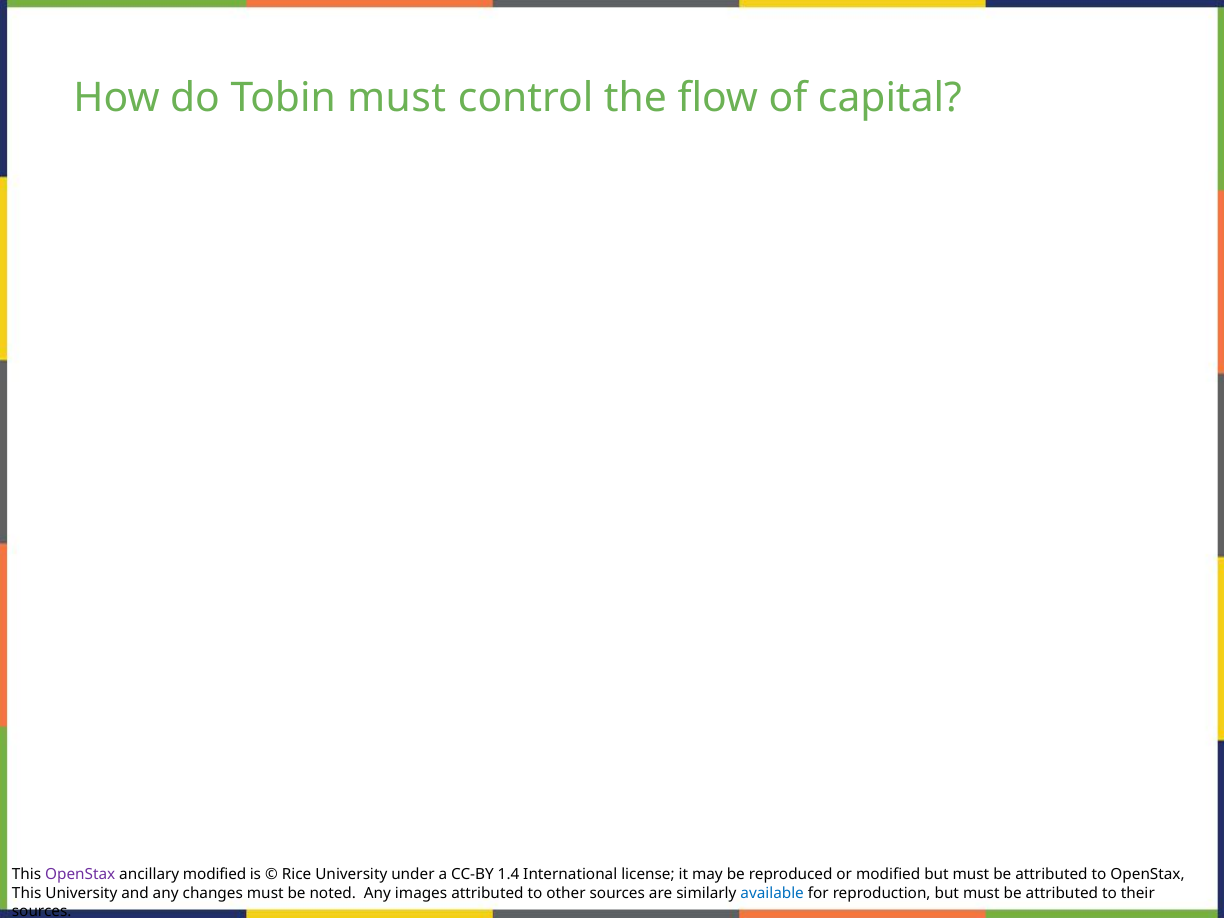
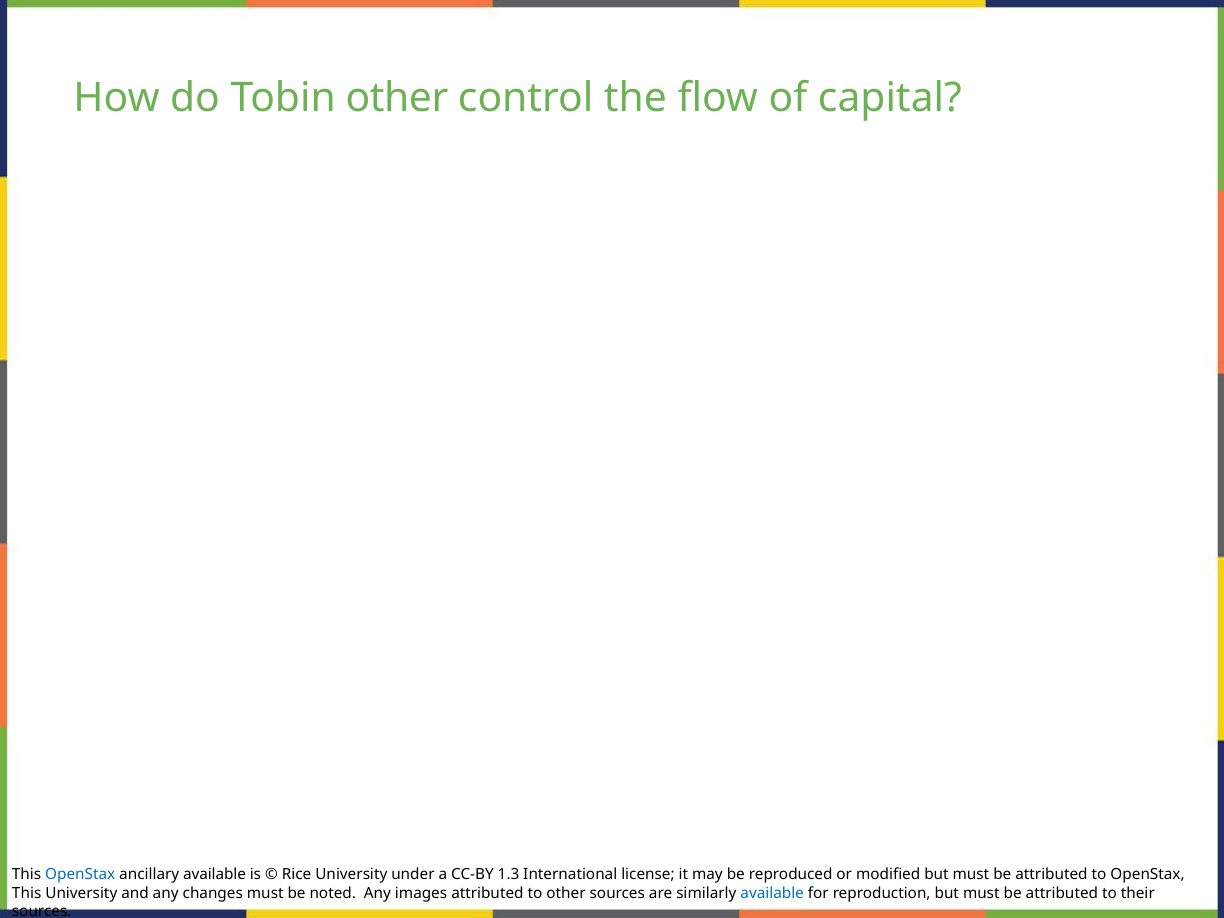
Tobin must: must -> other
OpenStax at (80, 875) colour: purple -> blue
ancillary modified: modified -> available
1.4: 1.4 -> 1.3
